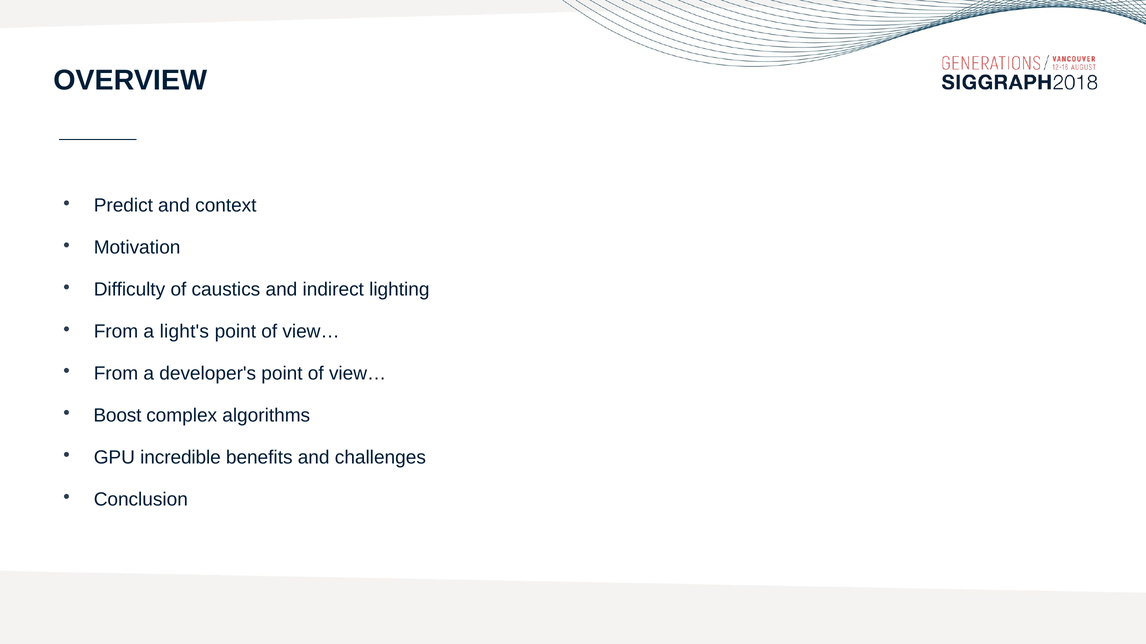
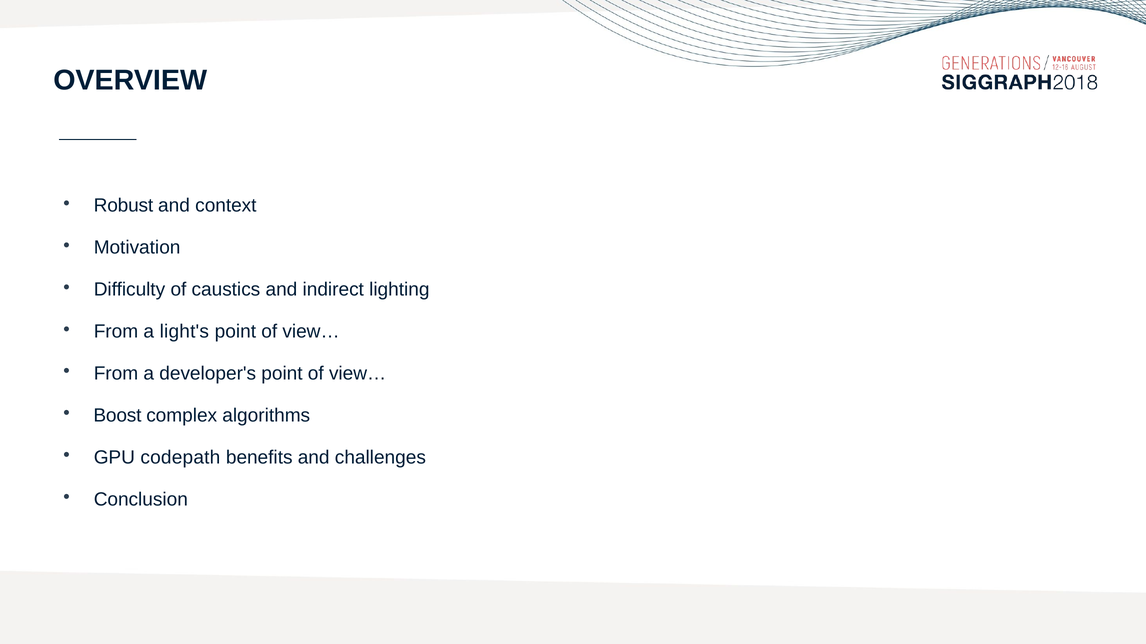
Predict: Predict -> Robust
incredible: incredible -> codepath
